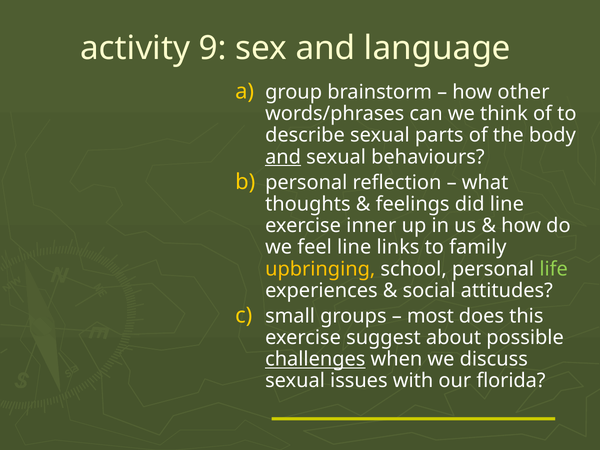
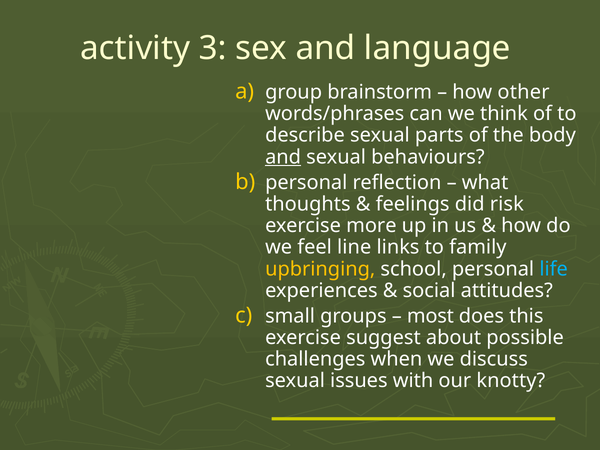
9: 9 -> 3
did line: line -> risk
inner: inner -> more
life colour: light green -> light blue
challenges underline: present -> none
florida: florida -> knotty
